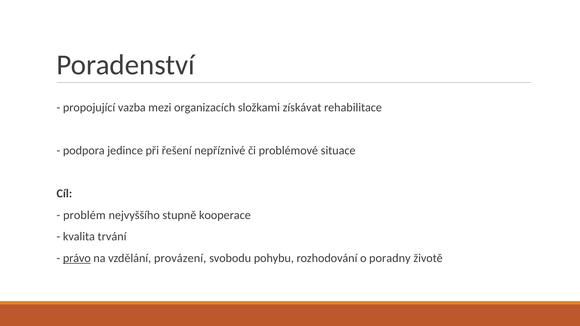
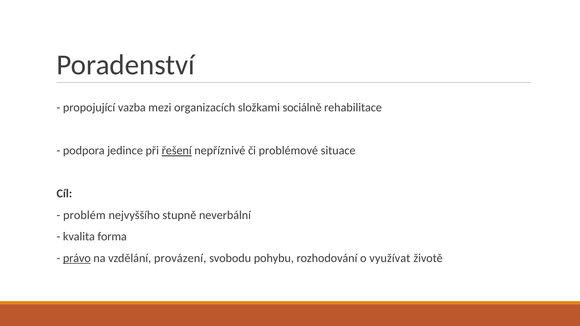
získávat: získávat -> sociálně
řešení underline: none -> present
kooperace: kooperace -> neverbální
trvání: trvání -> forma
poradny: poradny -> využívat
